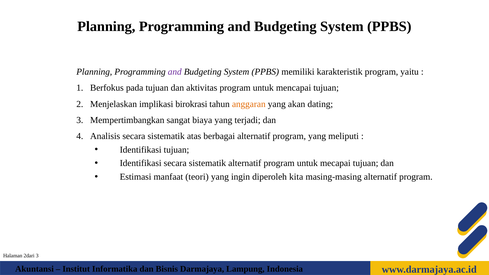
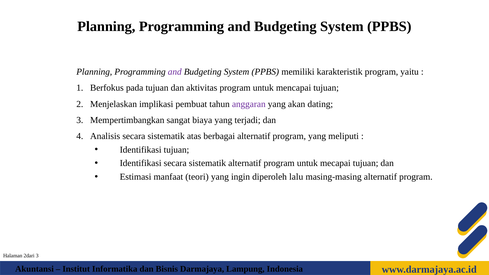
birokrasi: birokrasi -> pembuat
anggaran colour: orange -> purple
kita: kita -> lalu
